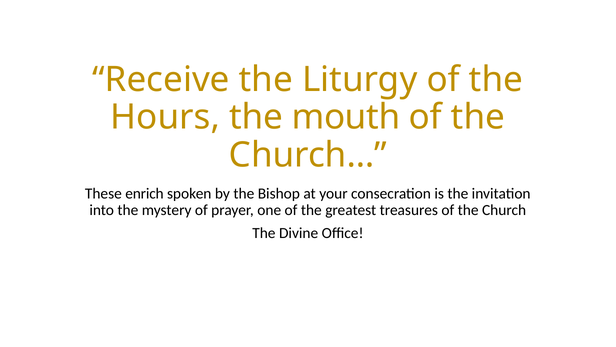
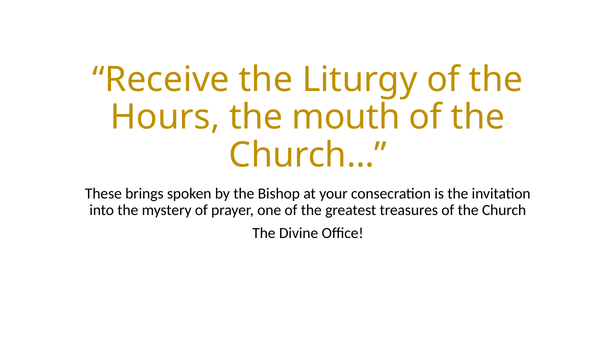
enrich: enrich -> brings
